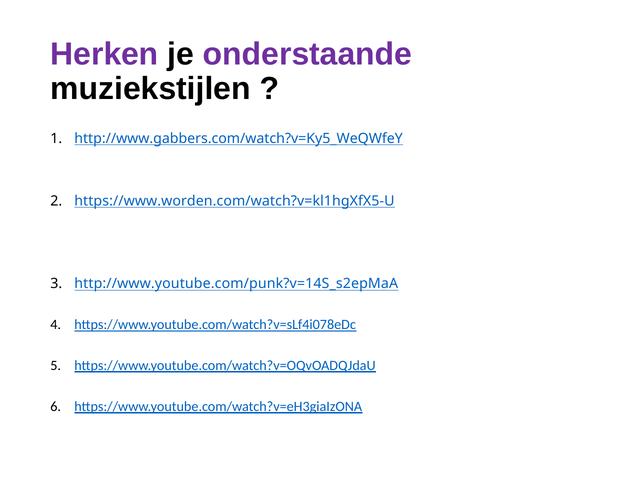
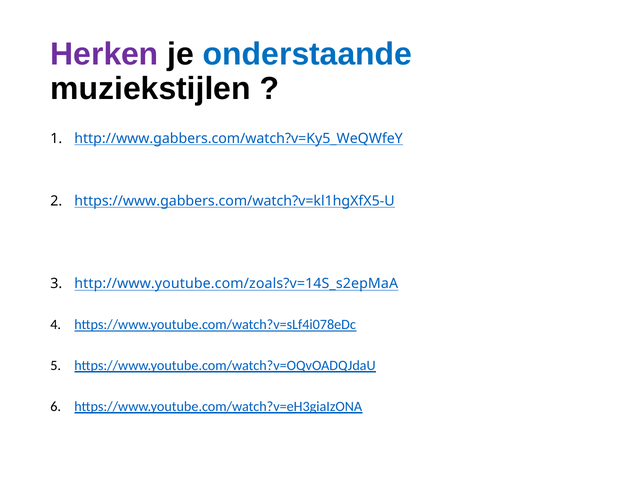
onderstaande colour: purple -> blue
https://www.worden.com/watch?v=kl1hgXfX5-U: https://www.worden.com/watch?v=kl1hgXfX5-U -> https://www.gabbers.com/watch?v=kl1hgXfX5-U
http://www.youtube.com/punk?v=14S_s2epMaA: http://www.youtube.com/punk?v=14S_s2epMaA -> http://www.youtube.com/zoals?v=14S_s2epMaA
